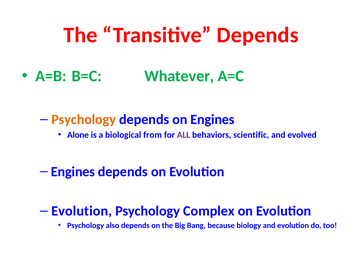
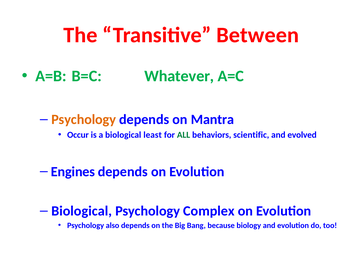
Transitive Depends: Depends -> Between
on Engines: Engines -> Mantra
Alone: Alone -> Occur
from: from -> least
ALL colour: purple -> green
Evolution at (82, 211): Evolution -> Biological
